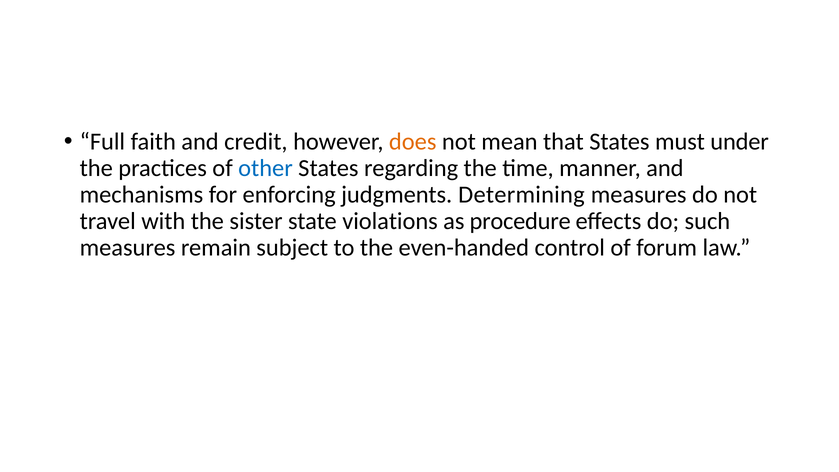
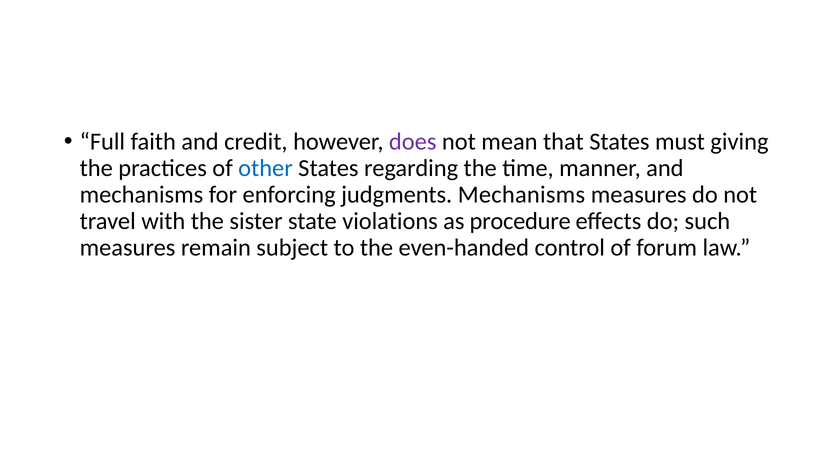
does colour: orange -> purple
under: under -> giving
judgments Determining: Determining -> Mechanisms
